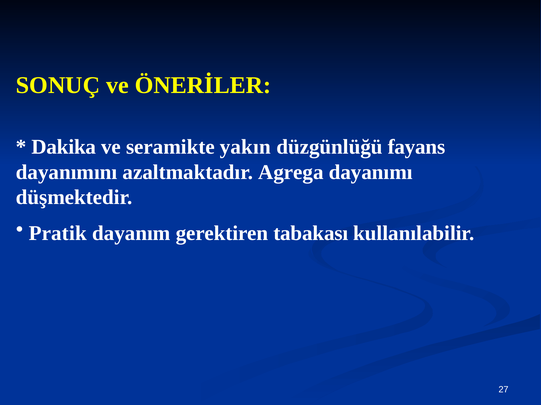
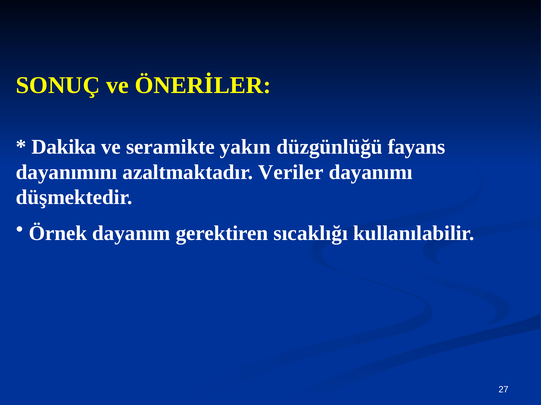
Agrega: Agrega -> Veriler
Pratik: Pratik -> Örnek
tabakası: tabakası -> sıcaklığı
